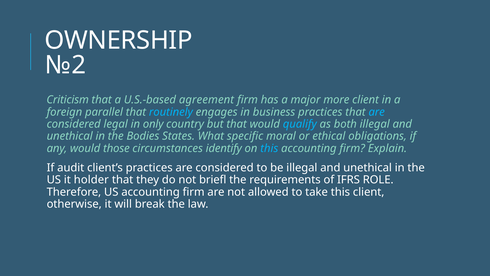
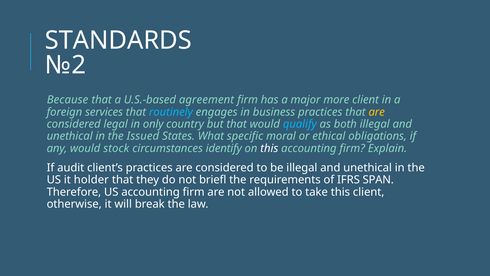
OWNERSHIP: OWNERSHIP -> STANDARDS
Criticism: Criticism -> Because
parallel: parallel -> services
are at (377, 112) colour: light blue -> yellow
Bodies: Bodies -> Issued
those: those -> stock
this at (269, 148) colour: light blue -> white
ROLE: ROLE -> SPAN
